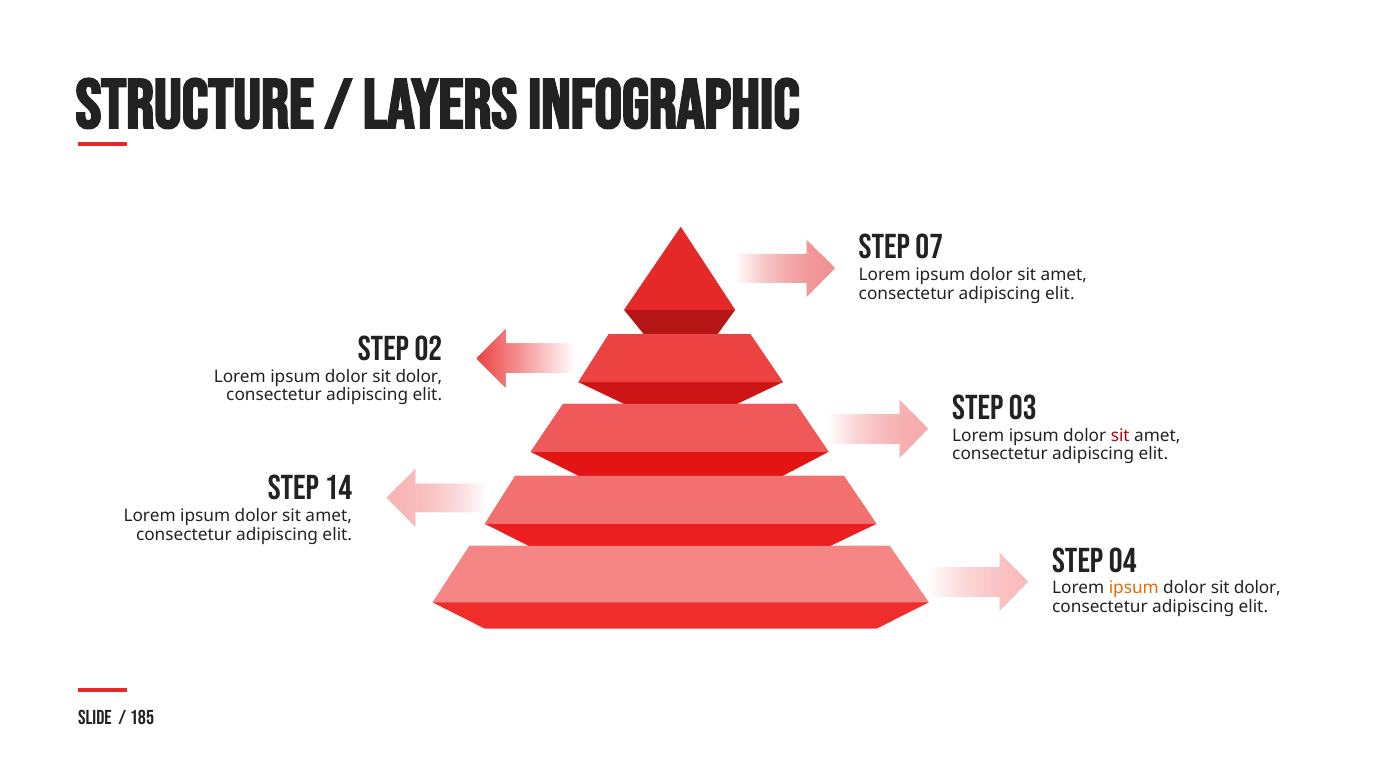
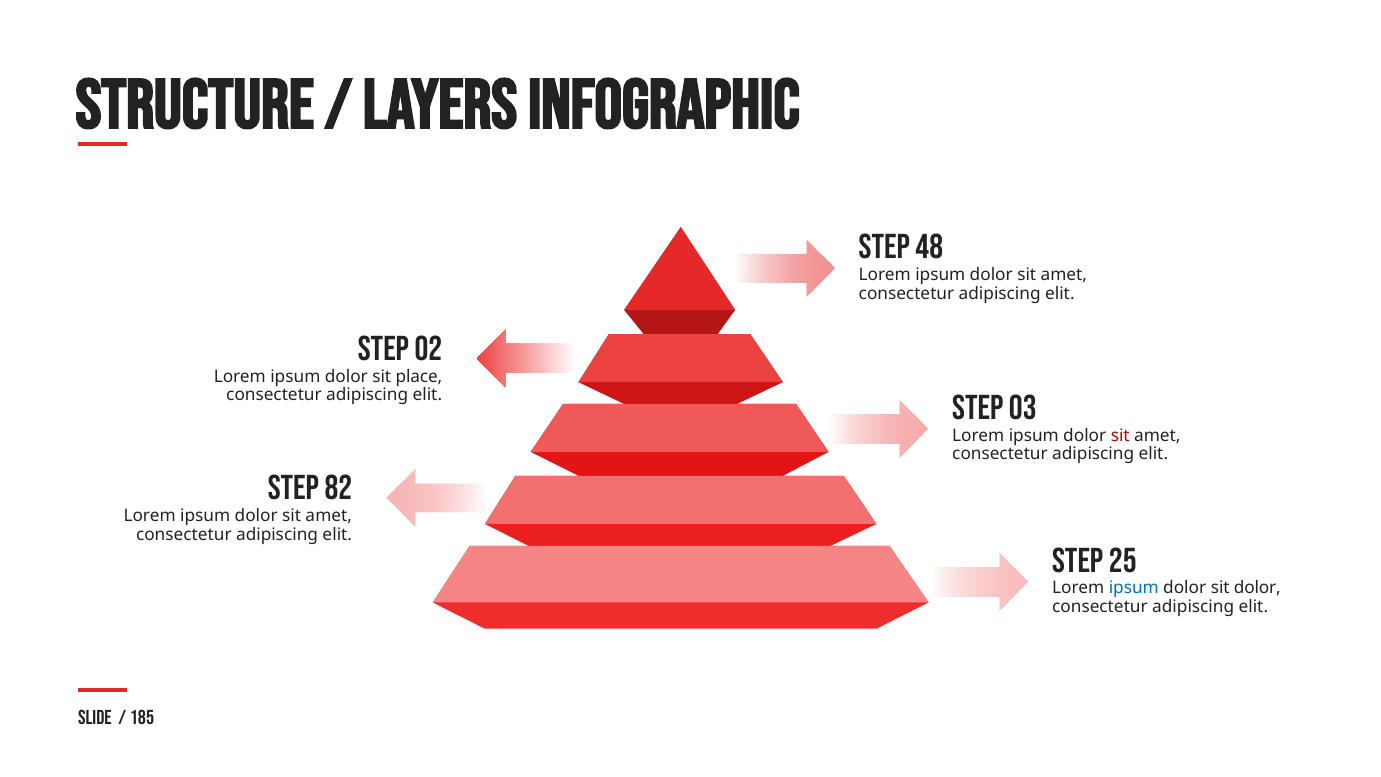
07: 07 -> 48
dolor at (419, 377): dolor -> place
14: 14 -> 82
04: 04 -> 25
ipsum at (1134, 588) colour: orange -> blue
